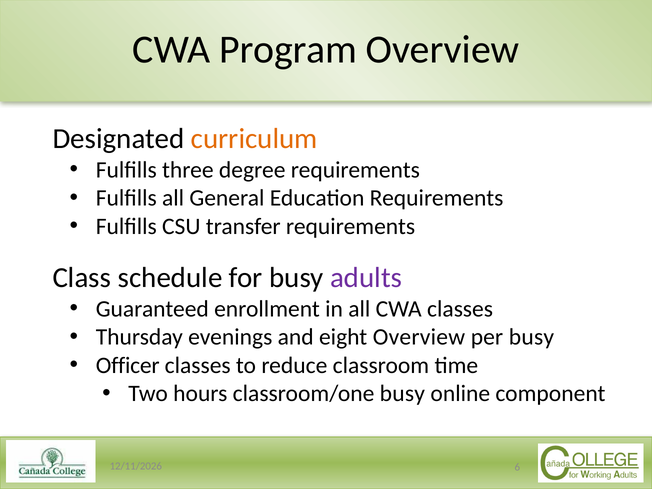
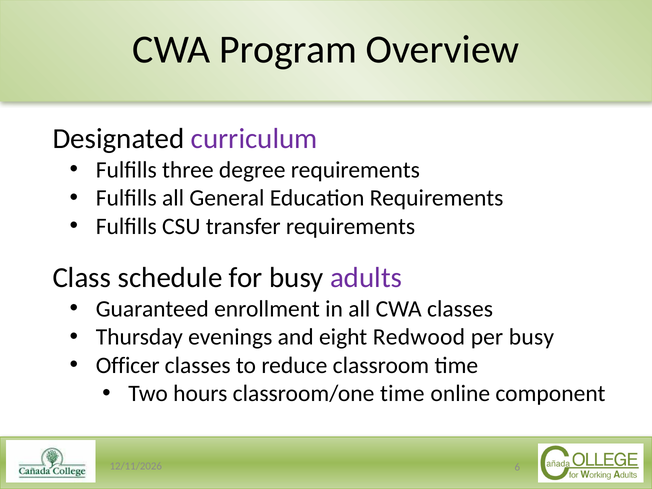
curriculum colour: orange -> purple
eight Overview: Overview -> Redwood
classroom/one busy: busy -> time
